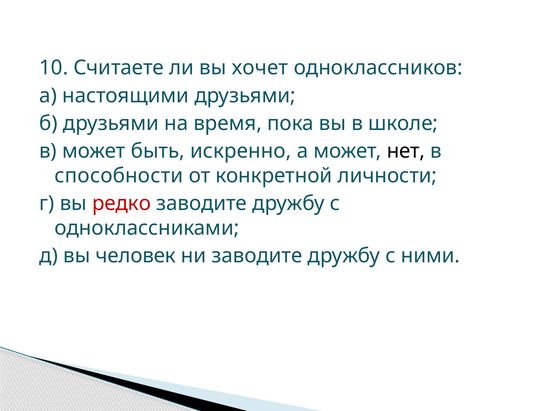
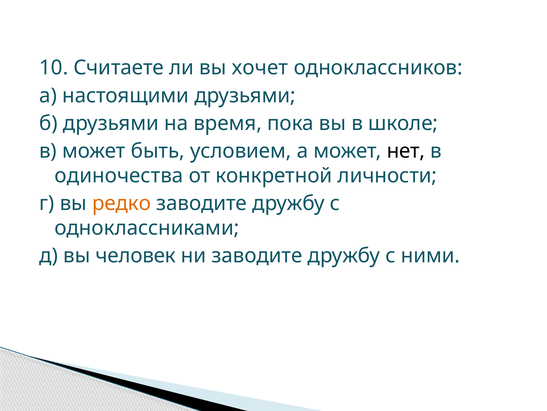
искренно: искренно -> условием
способности: способности -> одиночества
редко colour: red -> orange
